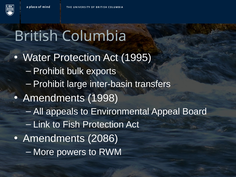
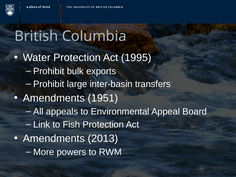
1998: 1998 -> 1951
2086: 2086 -> 2013
